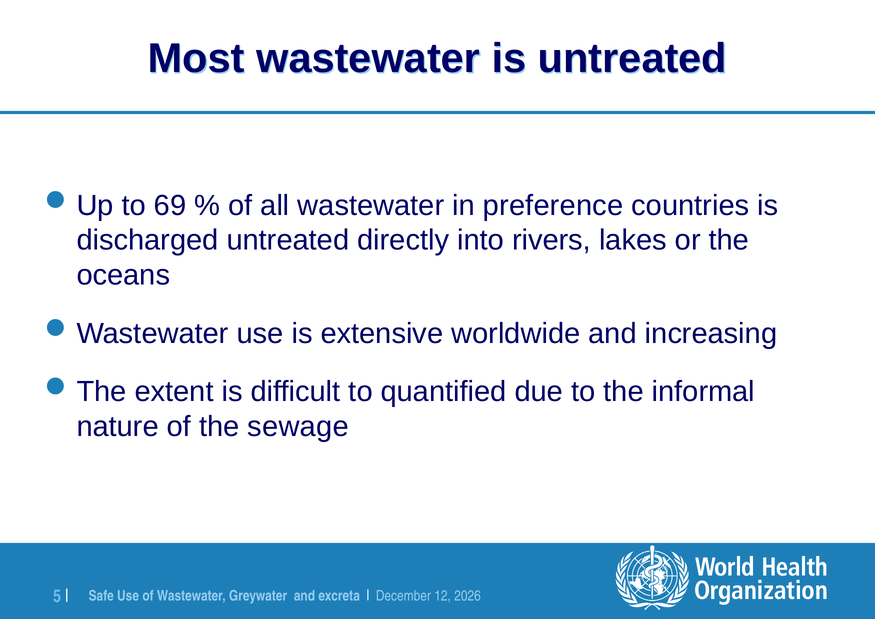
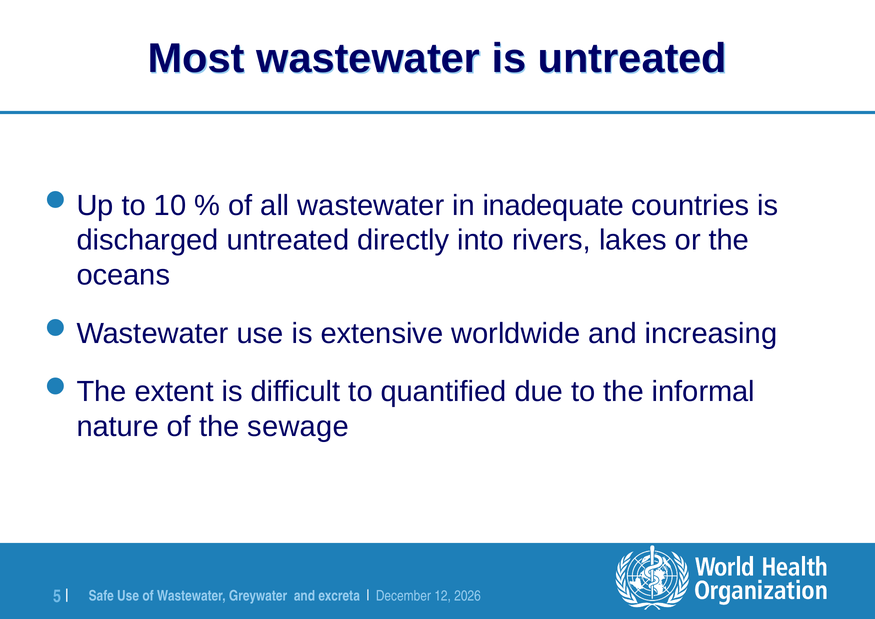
69: 69 -> 10
preference: preference -> inadequate
